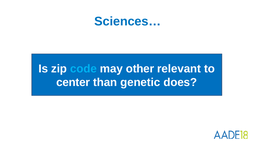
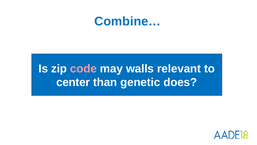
Sciences…: Sciences… -> Combine…
code colour: light blue -> pink
other: other -> walls
